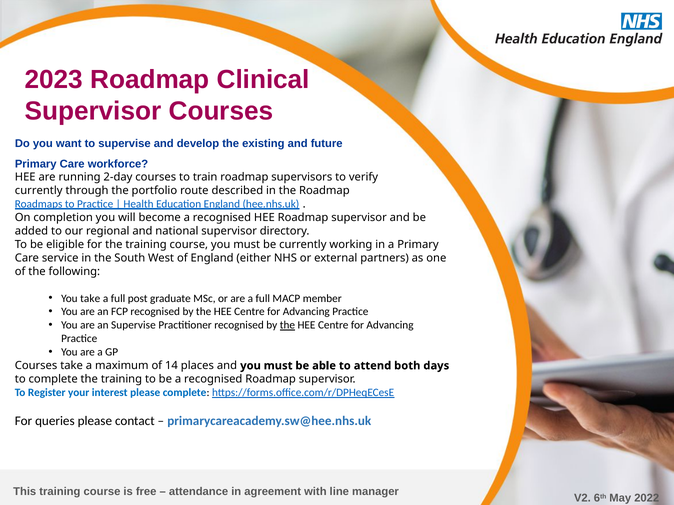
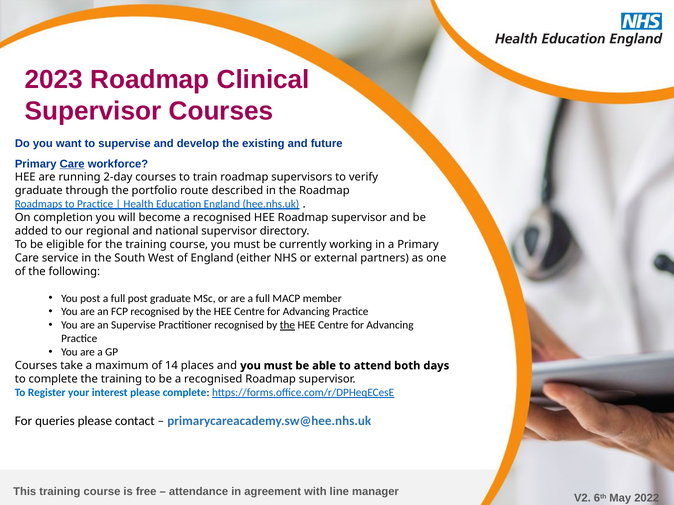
Care at (72, 164) underline: none -> present
currently at (39, 191): currently -> graduate
You take: take -> post
